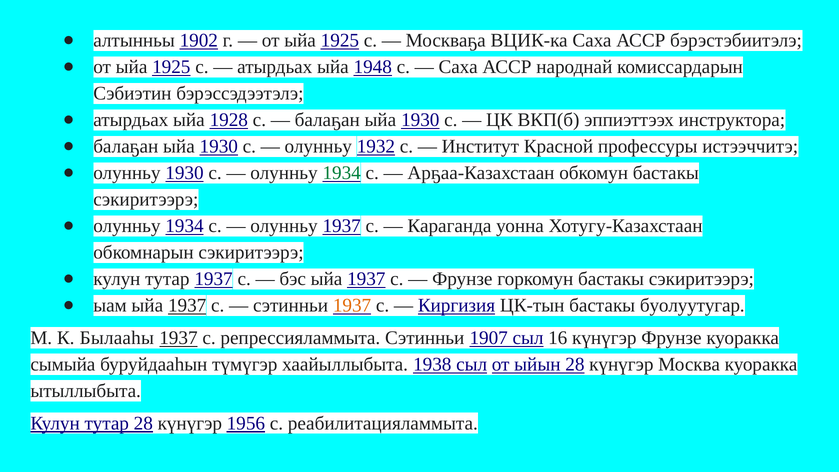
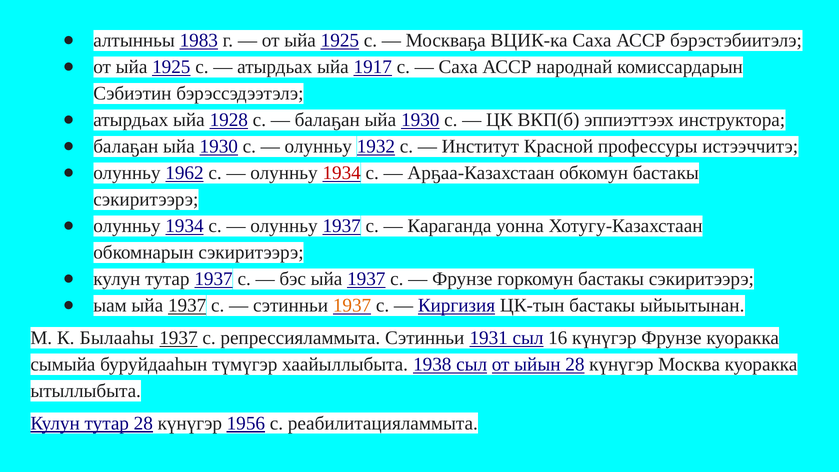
1902: 1902 -> 1983
1948: 1948 -> 1917
олунньу 1930: 1930 -> 1962
1934 at (342, 173) colour: green -> red
буолуутугар: буолуутугар -> ыйыытынан
1907: 1907 -> 1931
